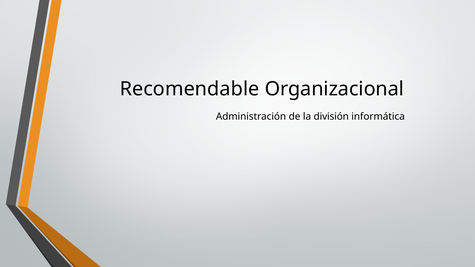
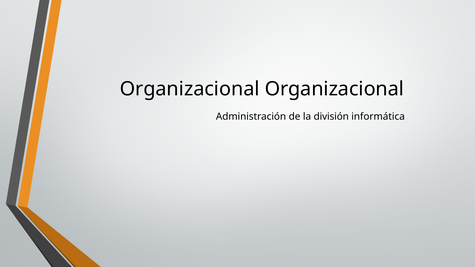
Recomendable at (190, 89): Recomendable -> Organizacional
